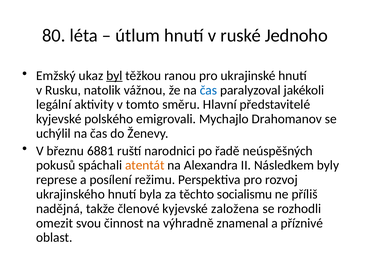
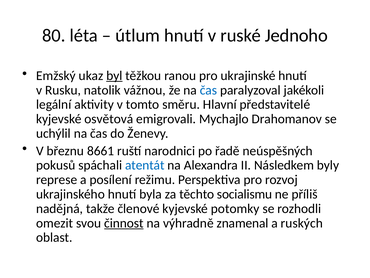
polského: polského -> osvětová
6881: 6881 -> 8661
atentát colour: orange -> blue
založena: založena -> potomky
činnost underline: none -> present
příznivé: příznivé -> ruských
